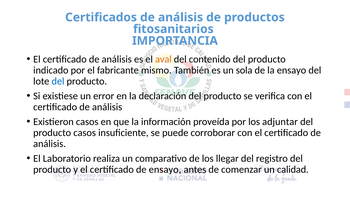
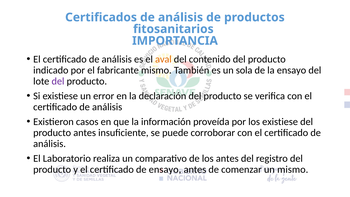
del at (58, 81) colour: blue -> purple
los adjuntar: adjuntar -> existiese
producto casos: casos -> antes
los llegar: llegar -> antes
un calidad: calidad -> mismo
